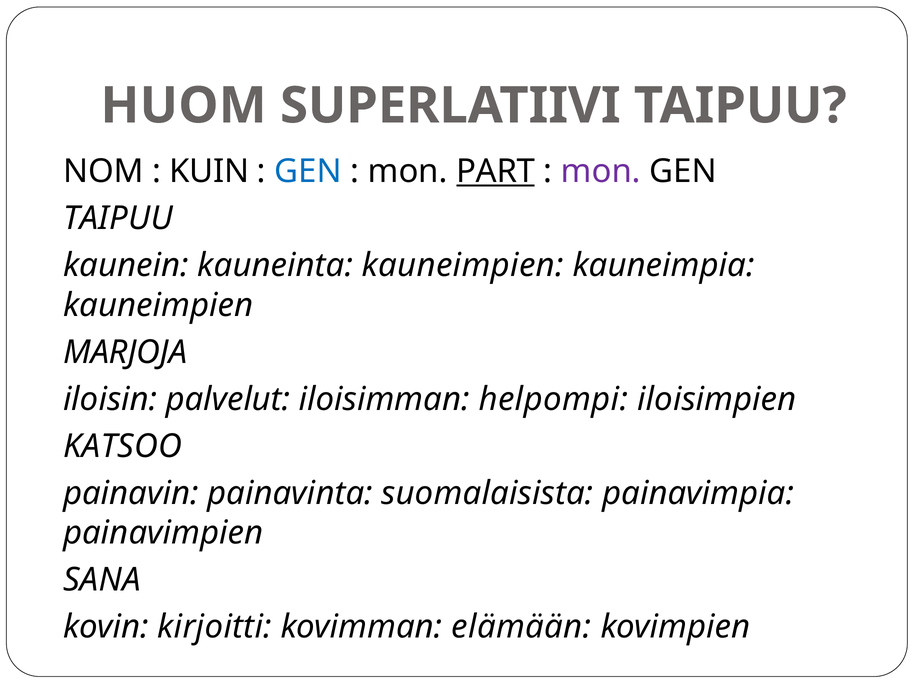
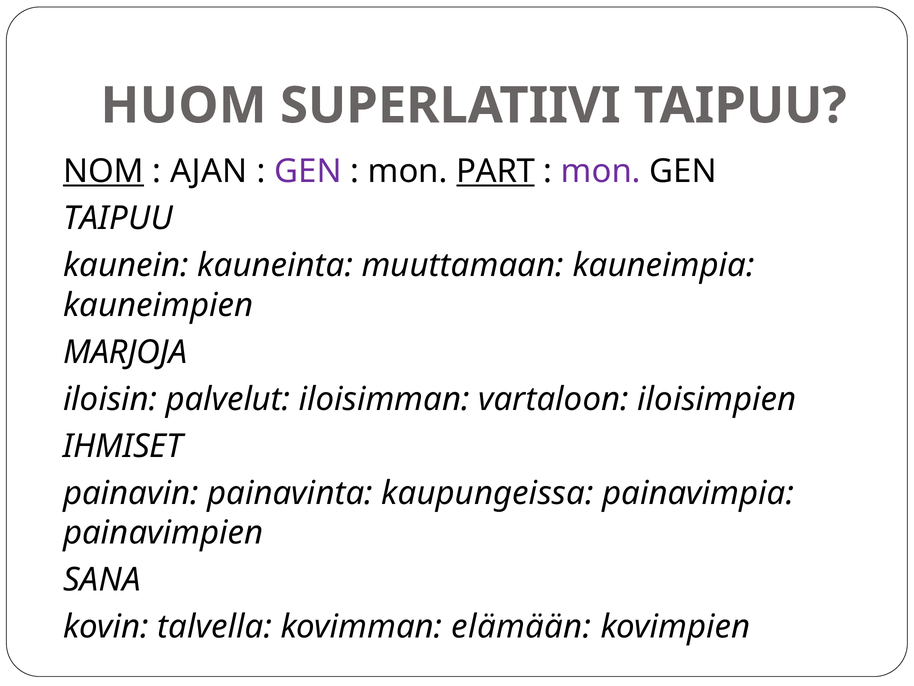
NOM underline: none -> present
KUIN: KUIN -> AJAN
GEN at (308, 171) colour: blue -> purple
kauneinta kauneimpien: kauneimpien -> muuttamaan
helpompi: helpompi -> vartaloon
KATSOO: KATSOO -> IHMISET
suomalaisista: suomalaisista -> kaupungeissa
kirjoitti: kirjoitti -> talvella
